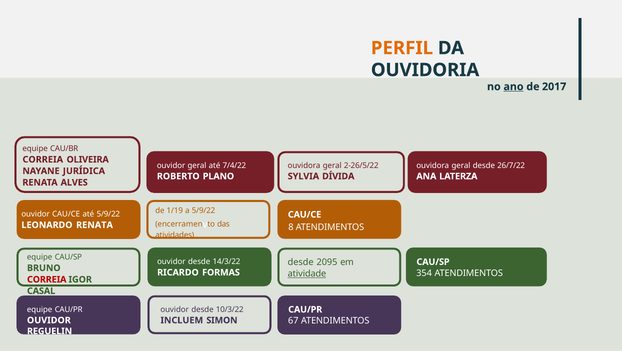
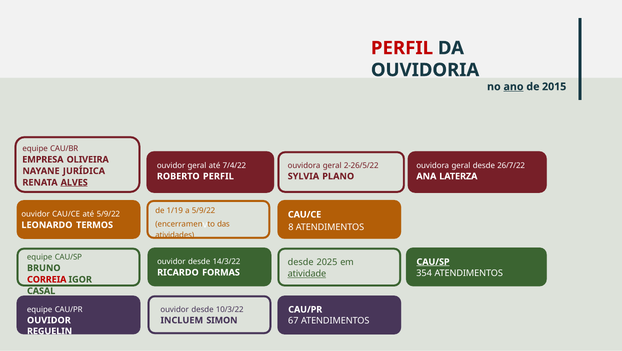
PERFIL at (402, 48) colour: orange -> red
2017: 2017 -> 2015
CORREIA at (43, 159): CORREIA -> EMPRESA
ROBERTO PLANO: PLANO -> PERFIL
DÍVIDA: DÍVIDA -> PLANO
ALVES underline: none -> present
LEONARDO RENATA: RENATA -> TERMOS
2095: 2095 -> 2025
CAU/SP at (433, 262) underline: none -> present
